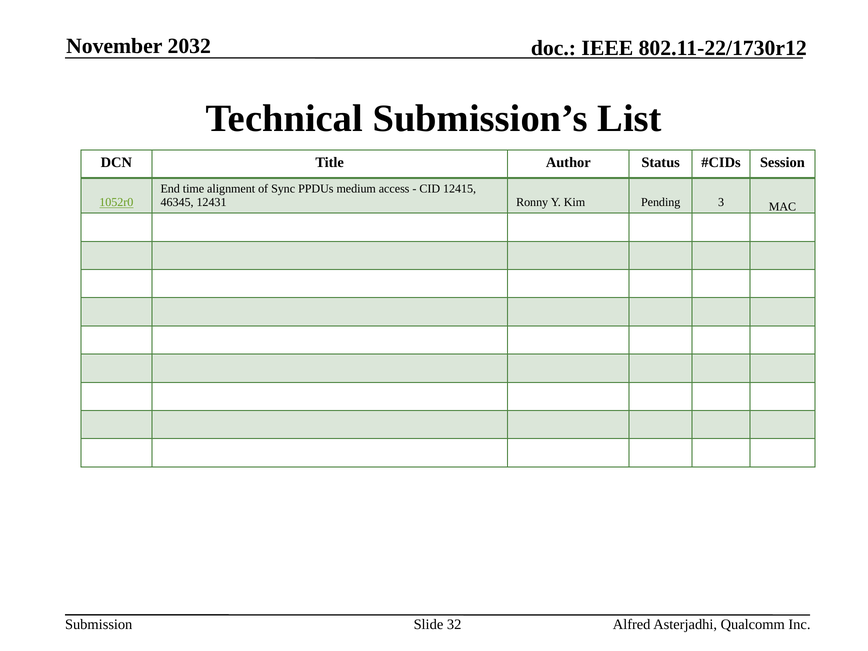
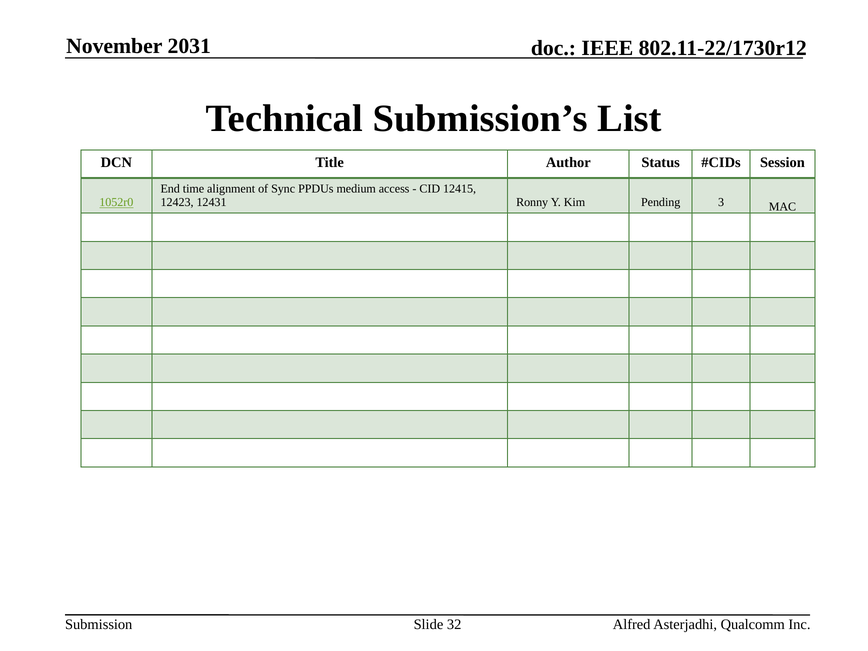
2032: 2032 -> 2031
46345: 46345 -> 12423
